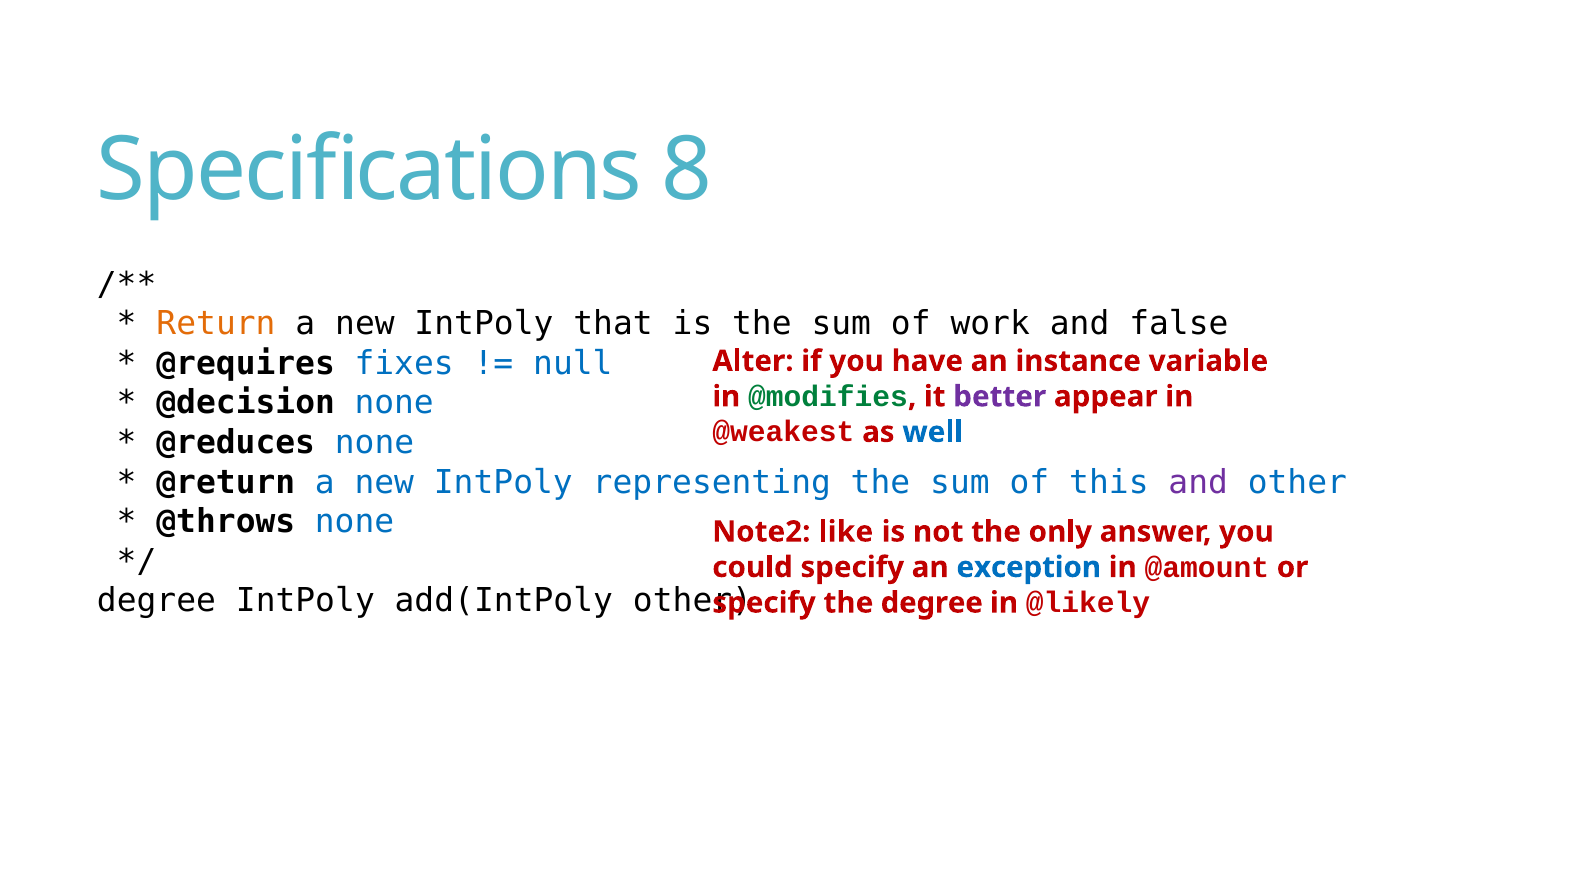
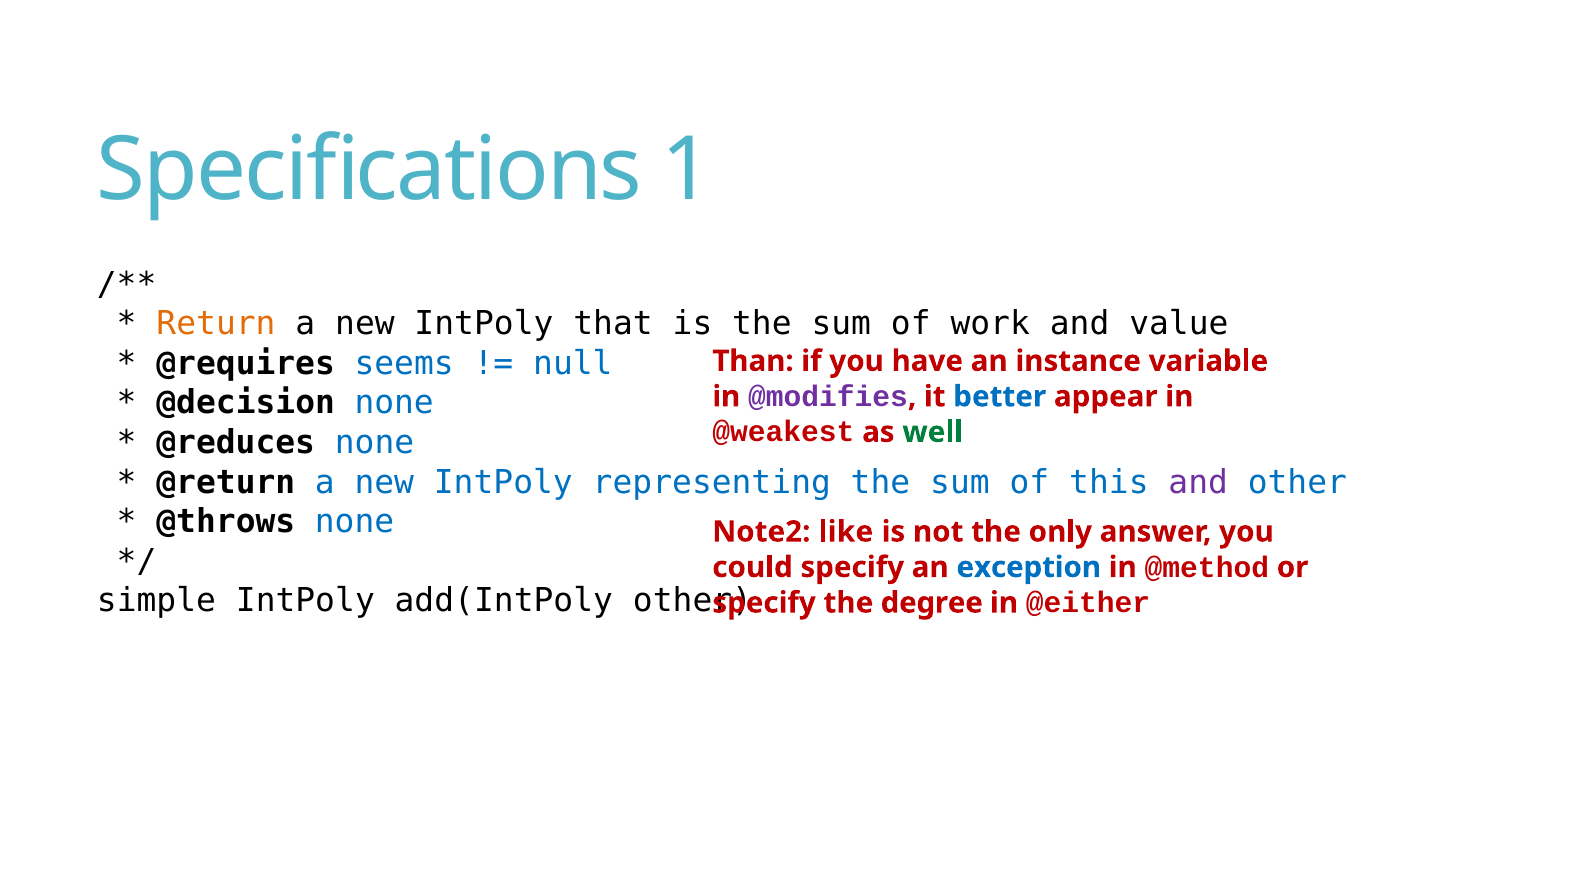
8: 8 -> 1
false: false -> value
fixes: fixes -> seems
Alter: Alter -> Than
@modifies colour: green -> purple
better colour: purple -> blue
well colour: blue -> green
@amount: @amount -> @method
degree at (156, 601): degree -> simple
@likely: @likely -> @either
